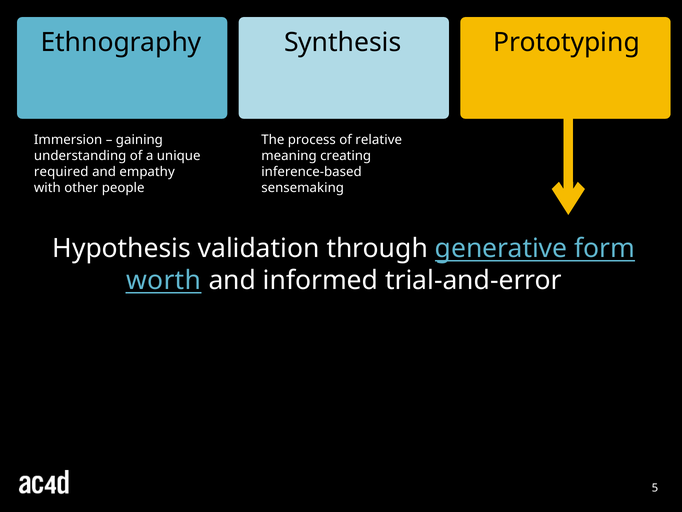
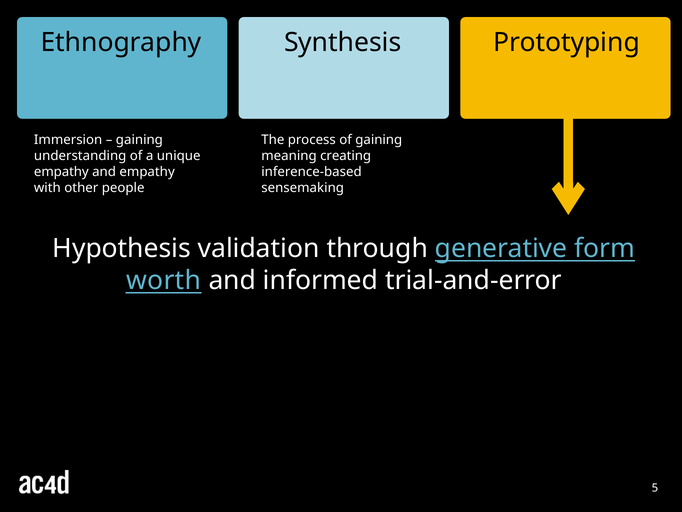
of relative: relative -> gaining
required at (61, 172): required -> empathy
